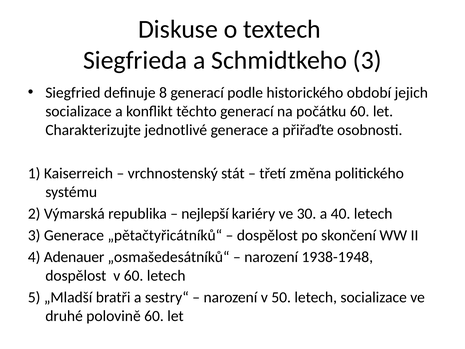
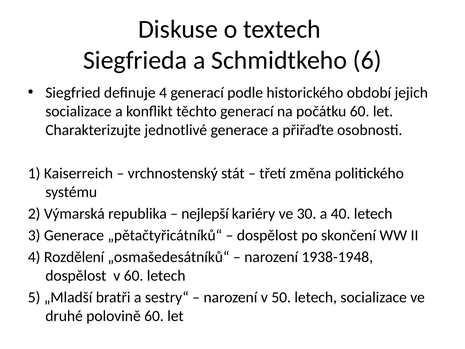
Schmidtkeho 3: 3 -> 6
definuje 8: 8 -> 4
Adenauer: Adenauer -> Rozdělení
